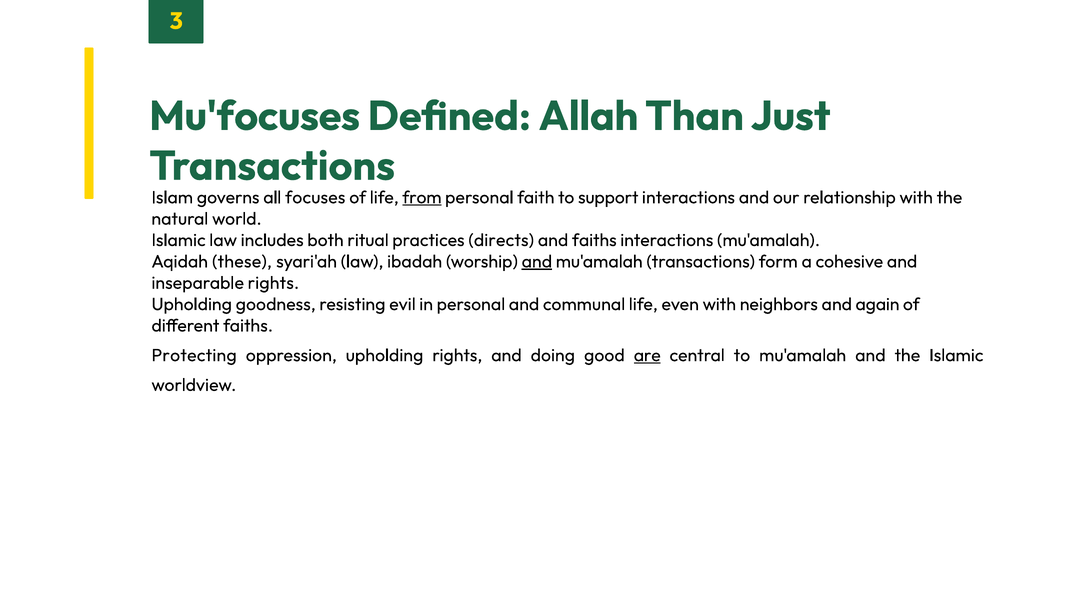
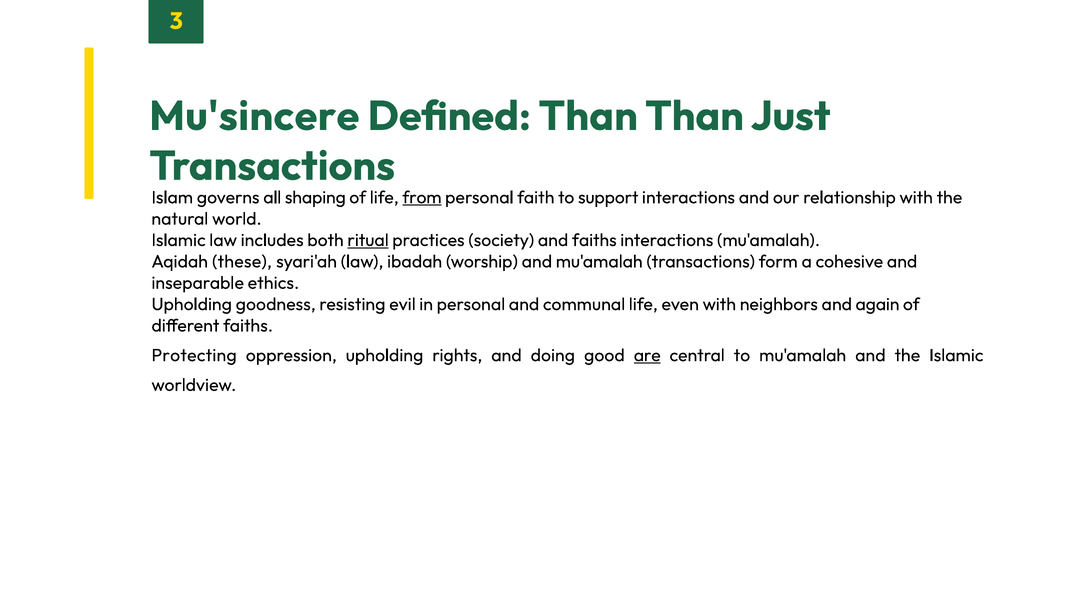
Mu'focuses: Mu'focuses -> Mu'sincere
Defined Allah: Allah -> Than
focuses: focuses -> shaping
ritual underline: none -> present
directs: directs -> society
and at (537, 261) underline: present -> none
inseparable rights: rights -> ethics
